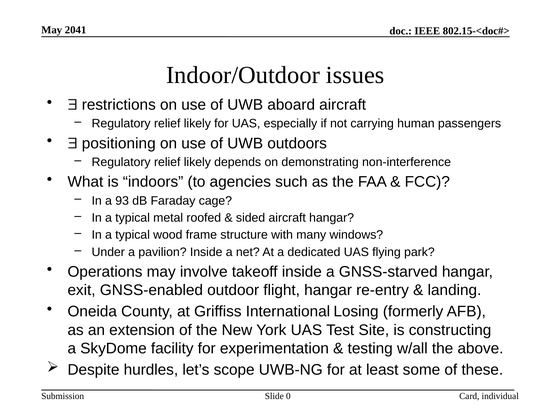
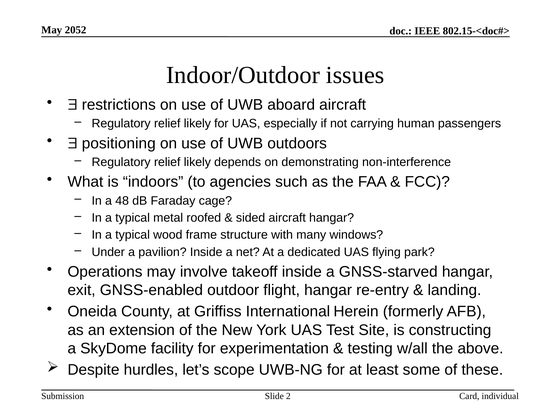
2041: 2041 -> 2052
93: 93 -> 48
Losing: Losing -> Herein
0: 0 -> 2
